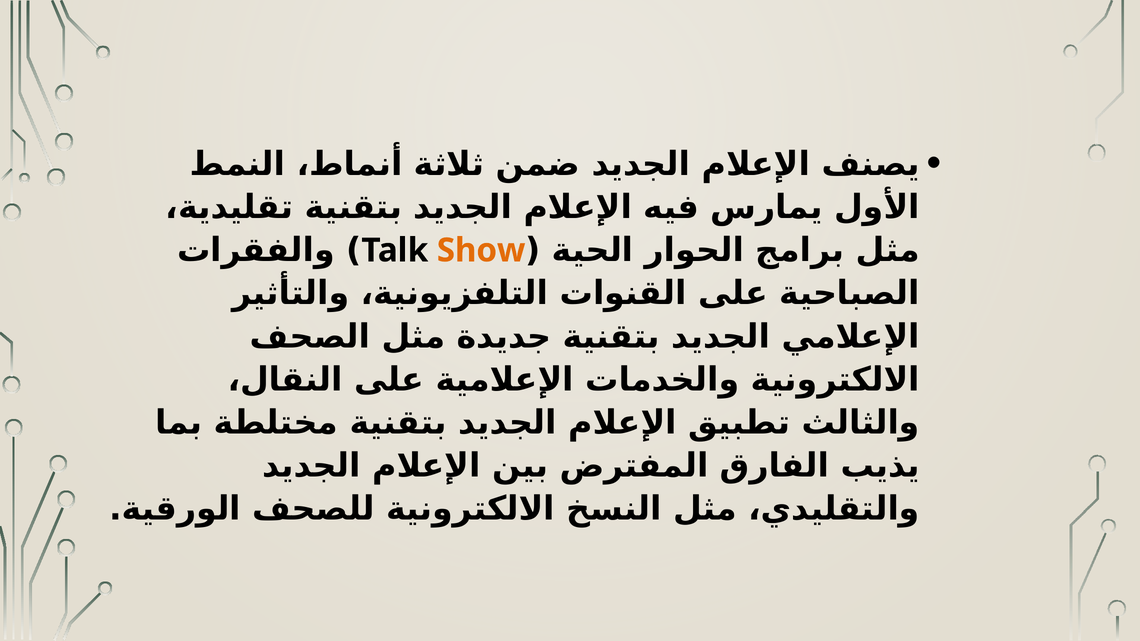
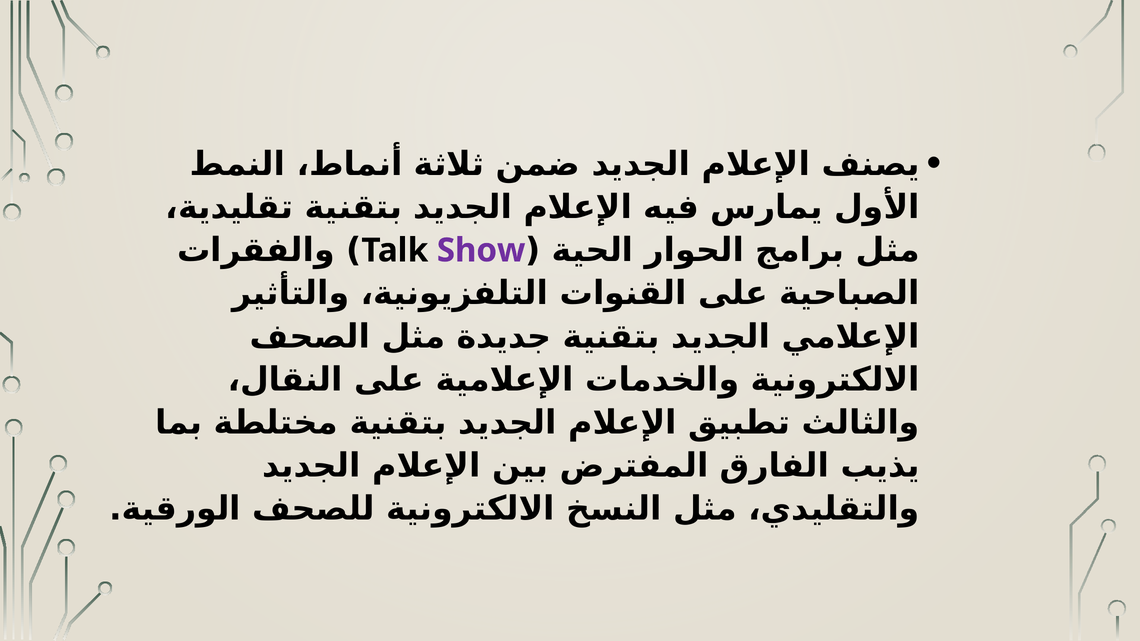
Show colour: orange -> purple
